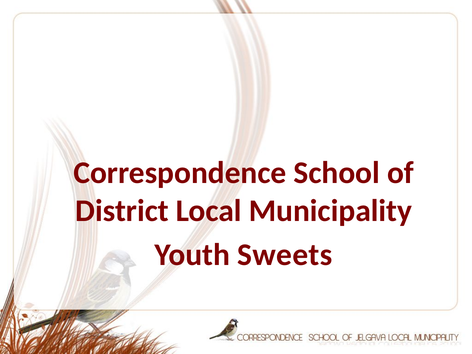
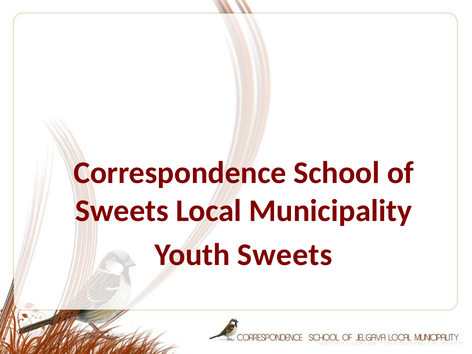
District at (122, 211): District -> Sweets
